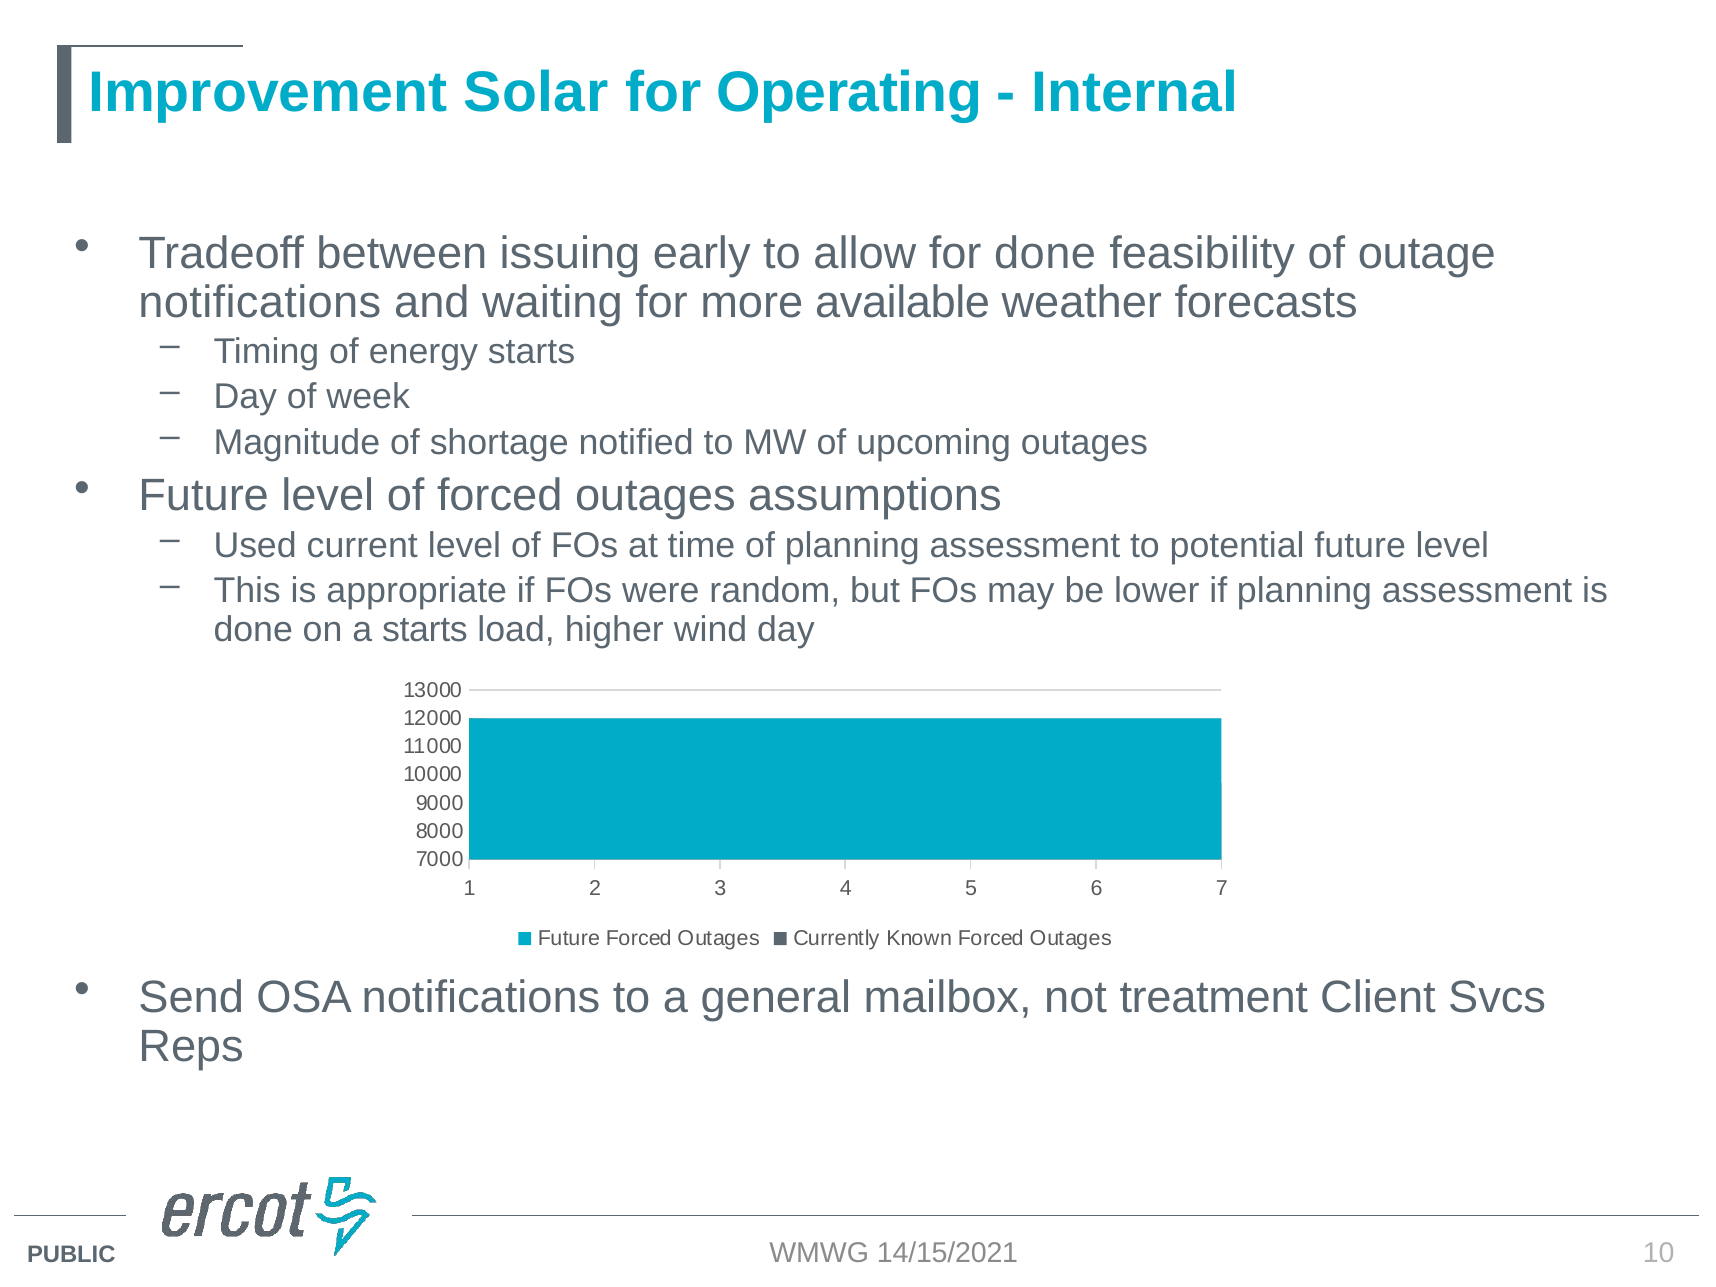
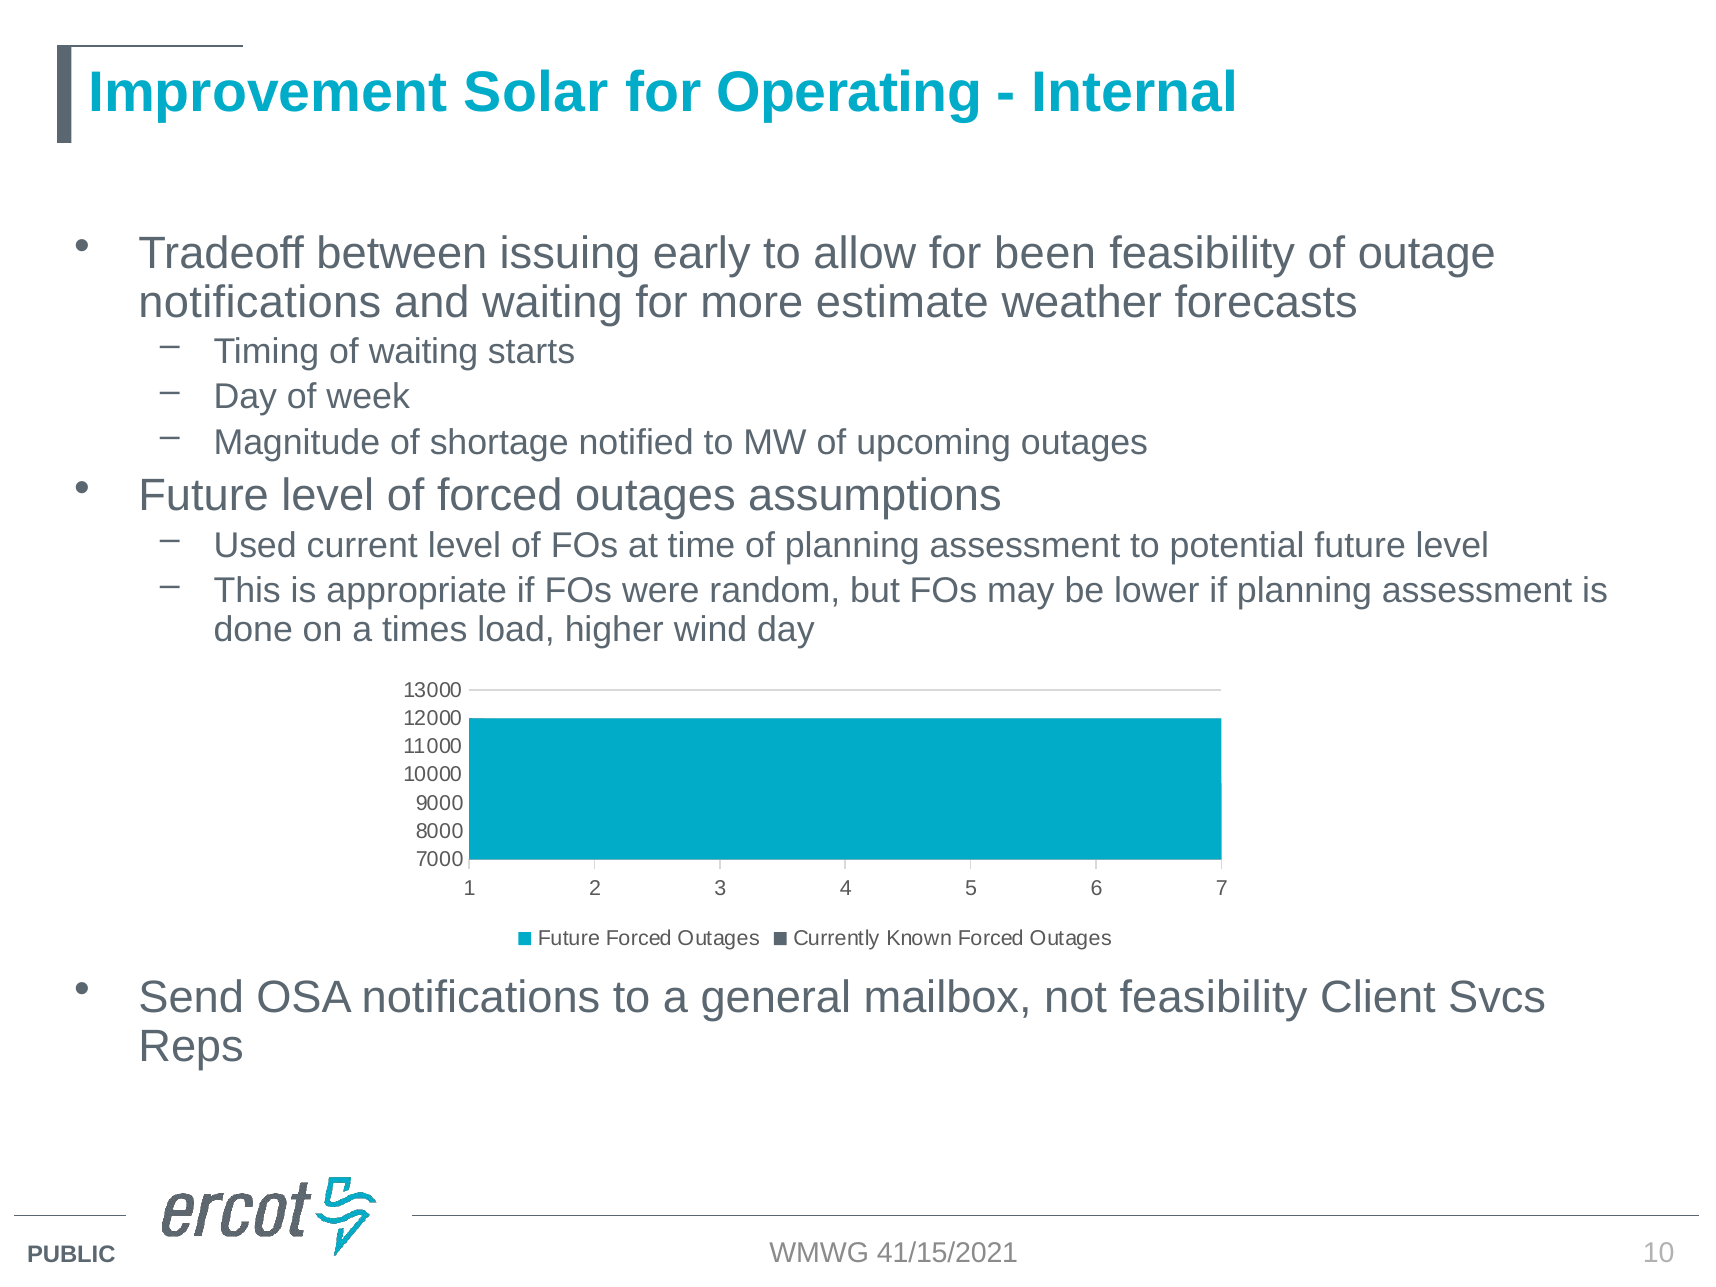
for done: done -> been
available: available -> estimate
of energy: energy -> waiting
a starts: starts -> times
not treatment: treatment -> feasibility
14/15/2021: 14/15/2021 -> 41/15/2021
